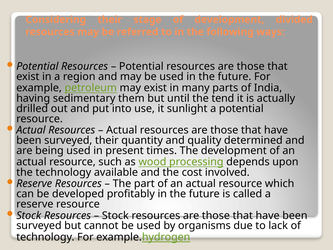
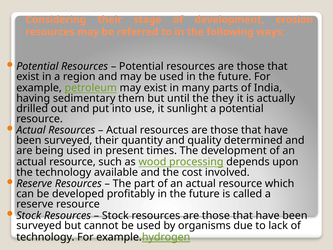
divided: divided -> erosion
tend: tend -> they
